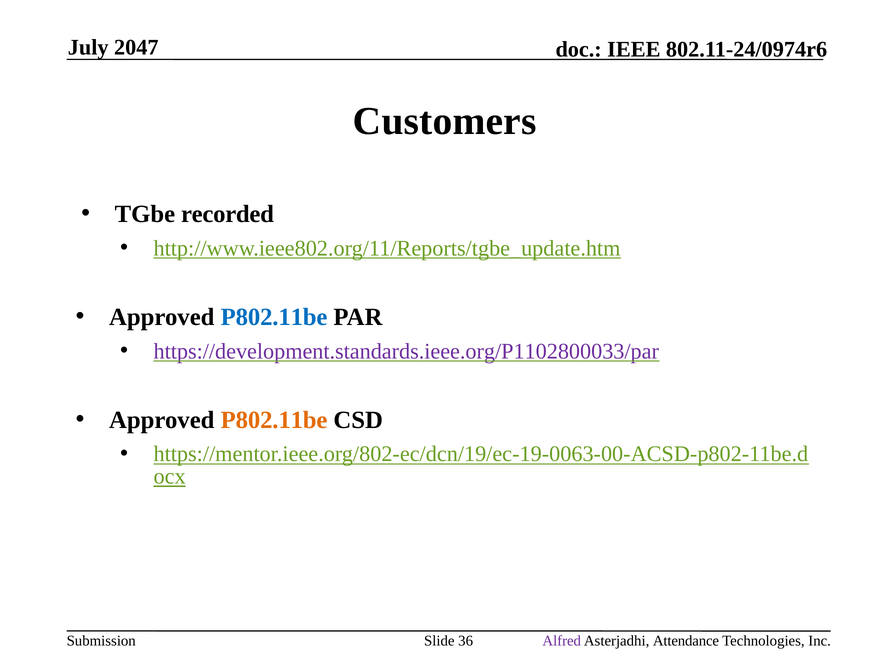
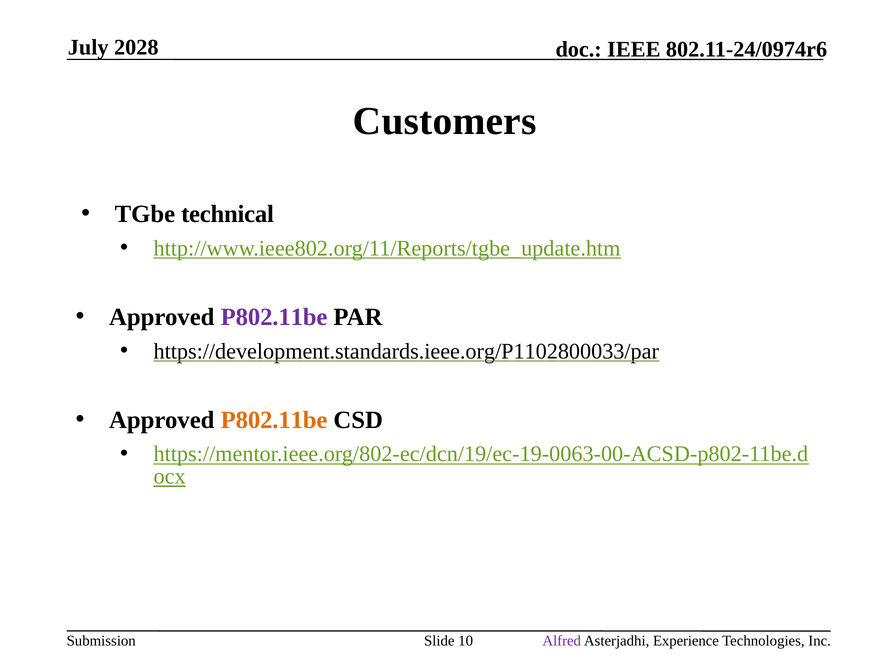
2047: 2047 -> 2028
recorded: recorded -> technical
P802.11be at (274, 317) colour: blue -> purple
https://development.standards.ieee.org/P1102800033/par colour: purple -> black
36: 36 -> 10
Attendance: Attendance -> Experience
